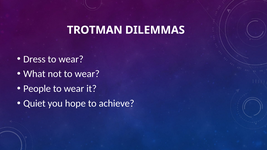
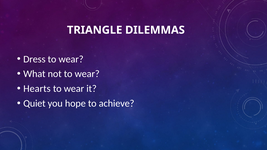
TROTMAN: TROTMAN -> TRIANGLE
People: People -> Hearts
